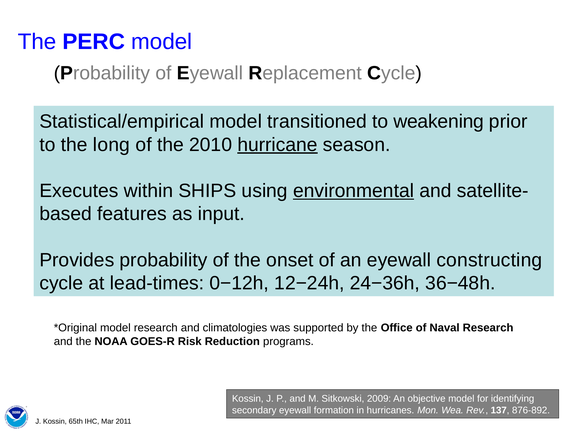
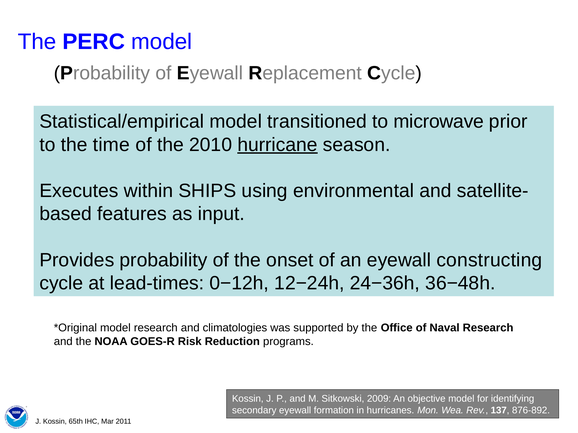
weakening: weakening -> microwave
long: long -> time
environmental underline: present -> none
